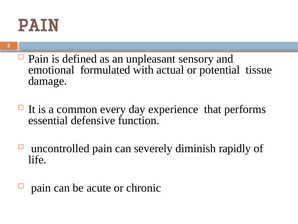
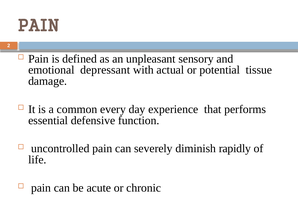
formulated: formulated -> depressant
